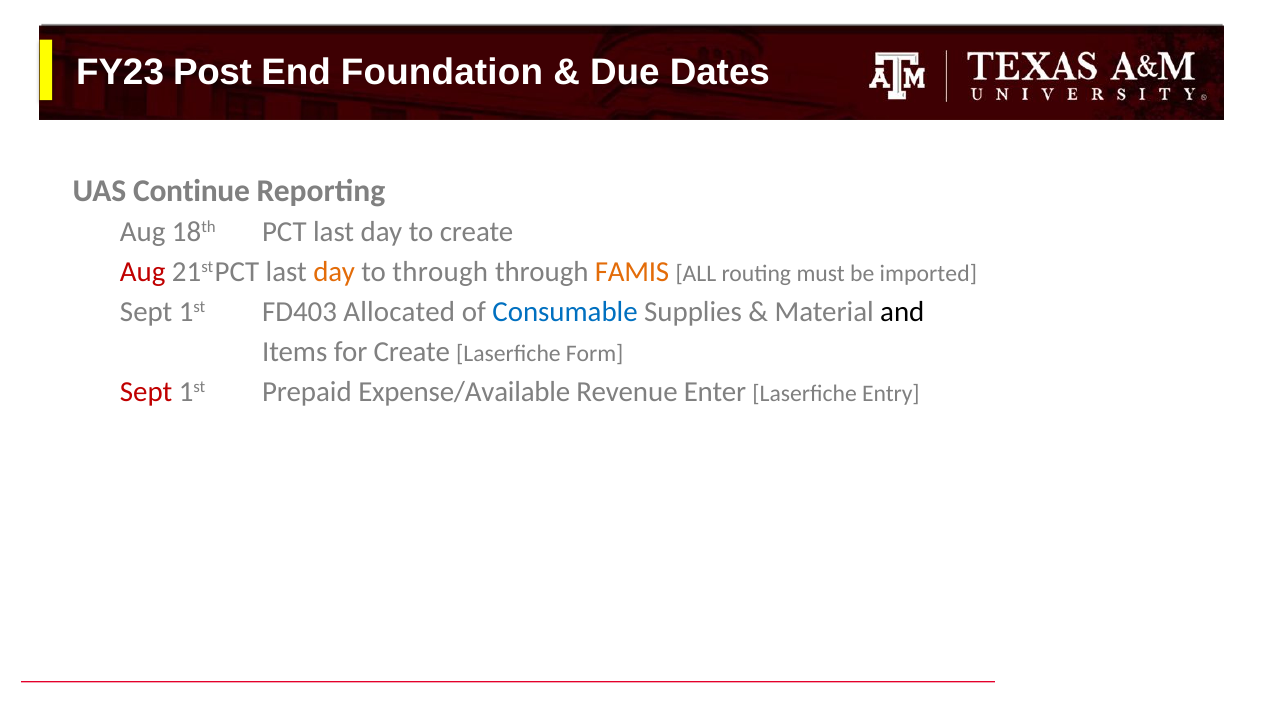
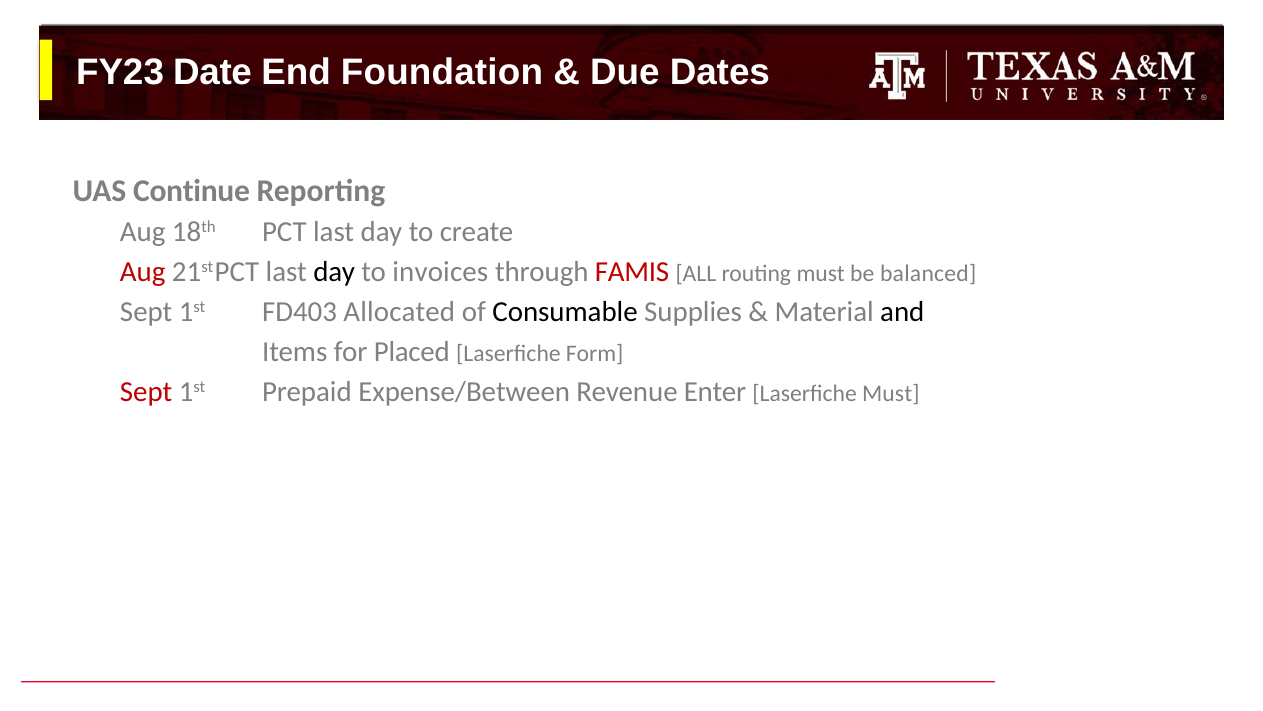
Post: Post -> Date
day at (334, 272) colour: orange -> black
to through: through -> invoices
FAMIS colour: orange -> red
imported: imported -> balanced
Consumable colour: blue -> black
for Create: Create -> Placed
Expense/Available: Expense/Available -> Expense/Between
Laserfiche Entry: Entry -> Must
